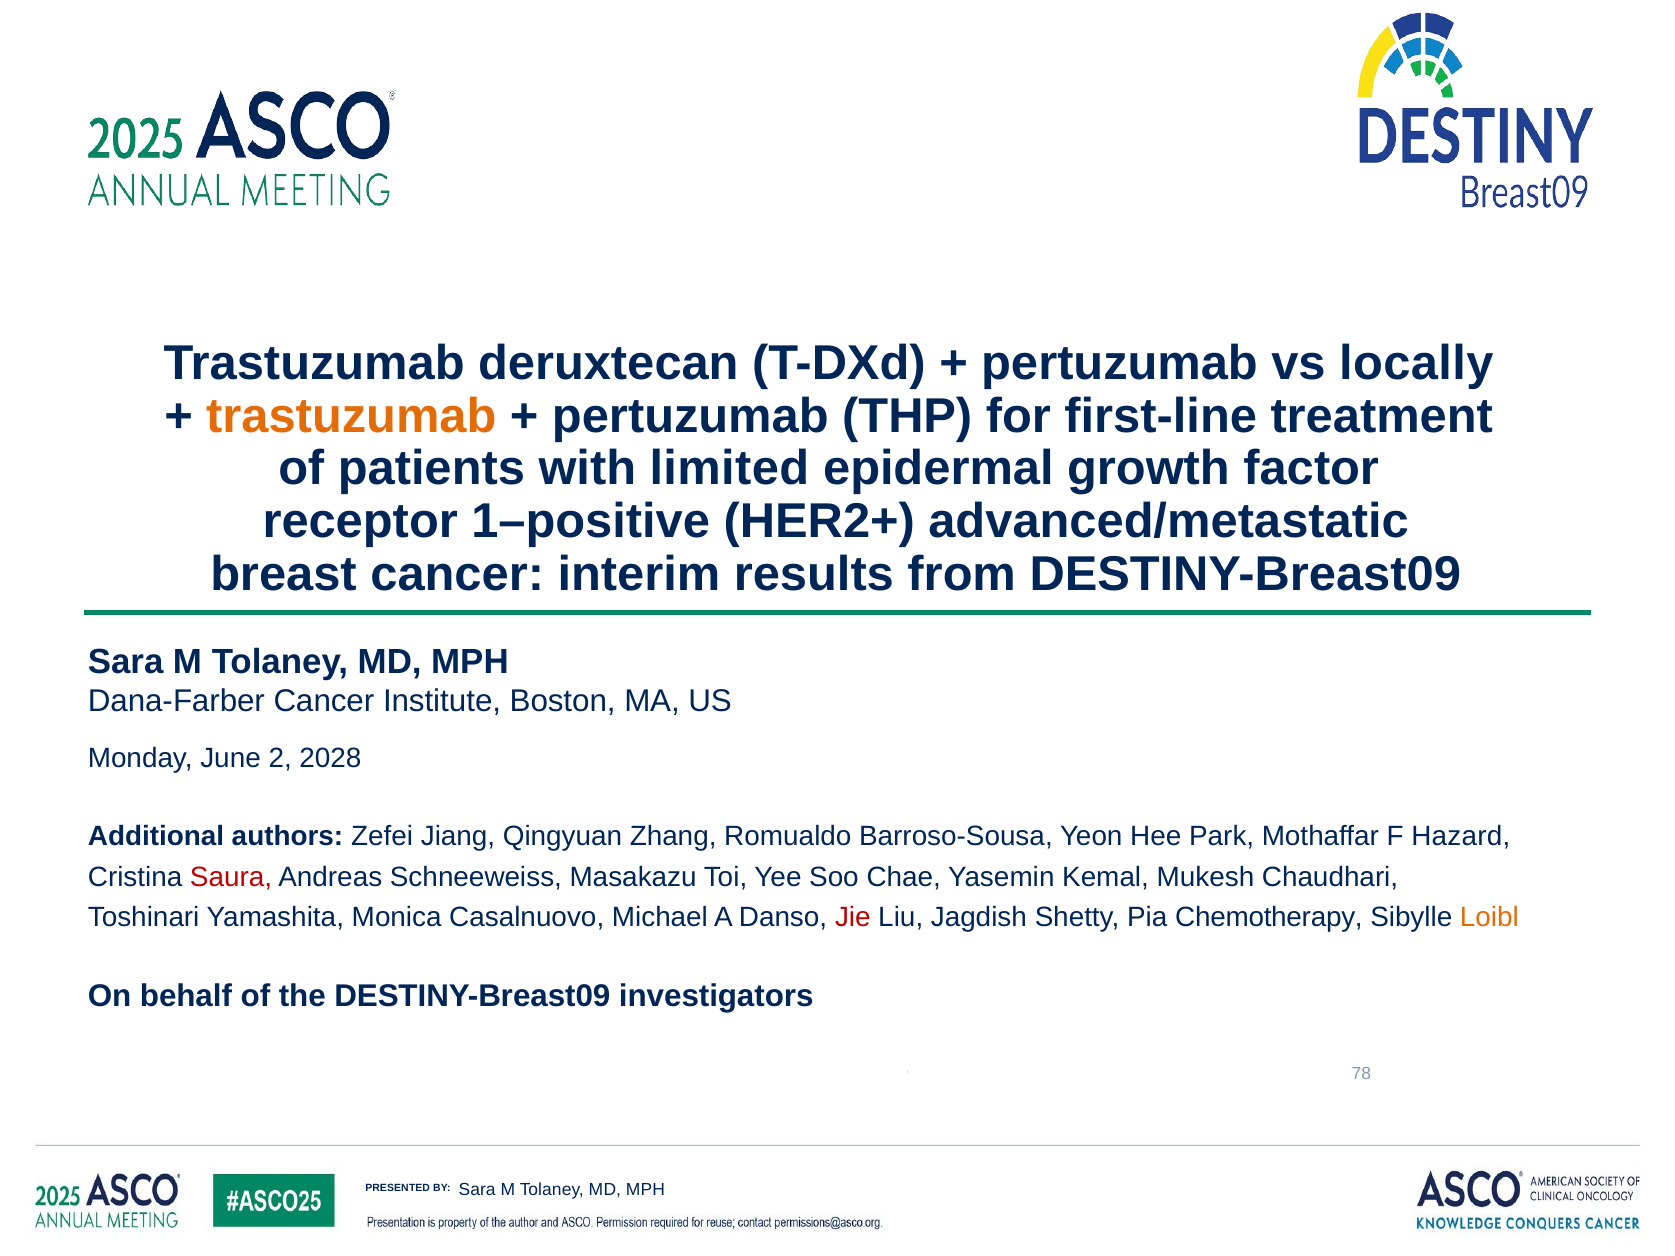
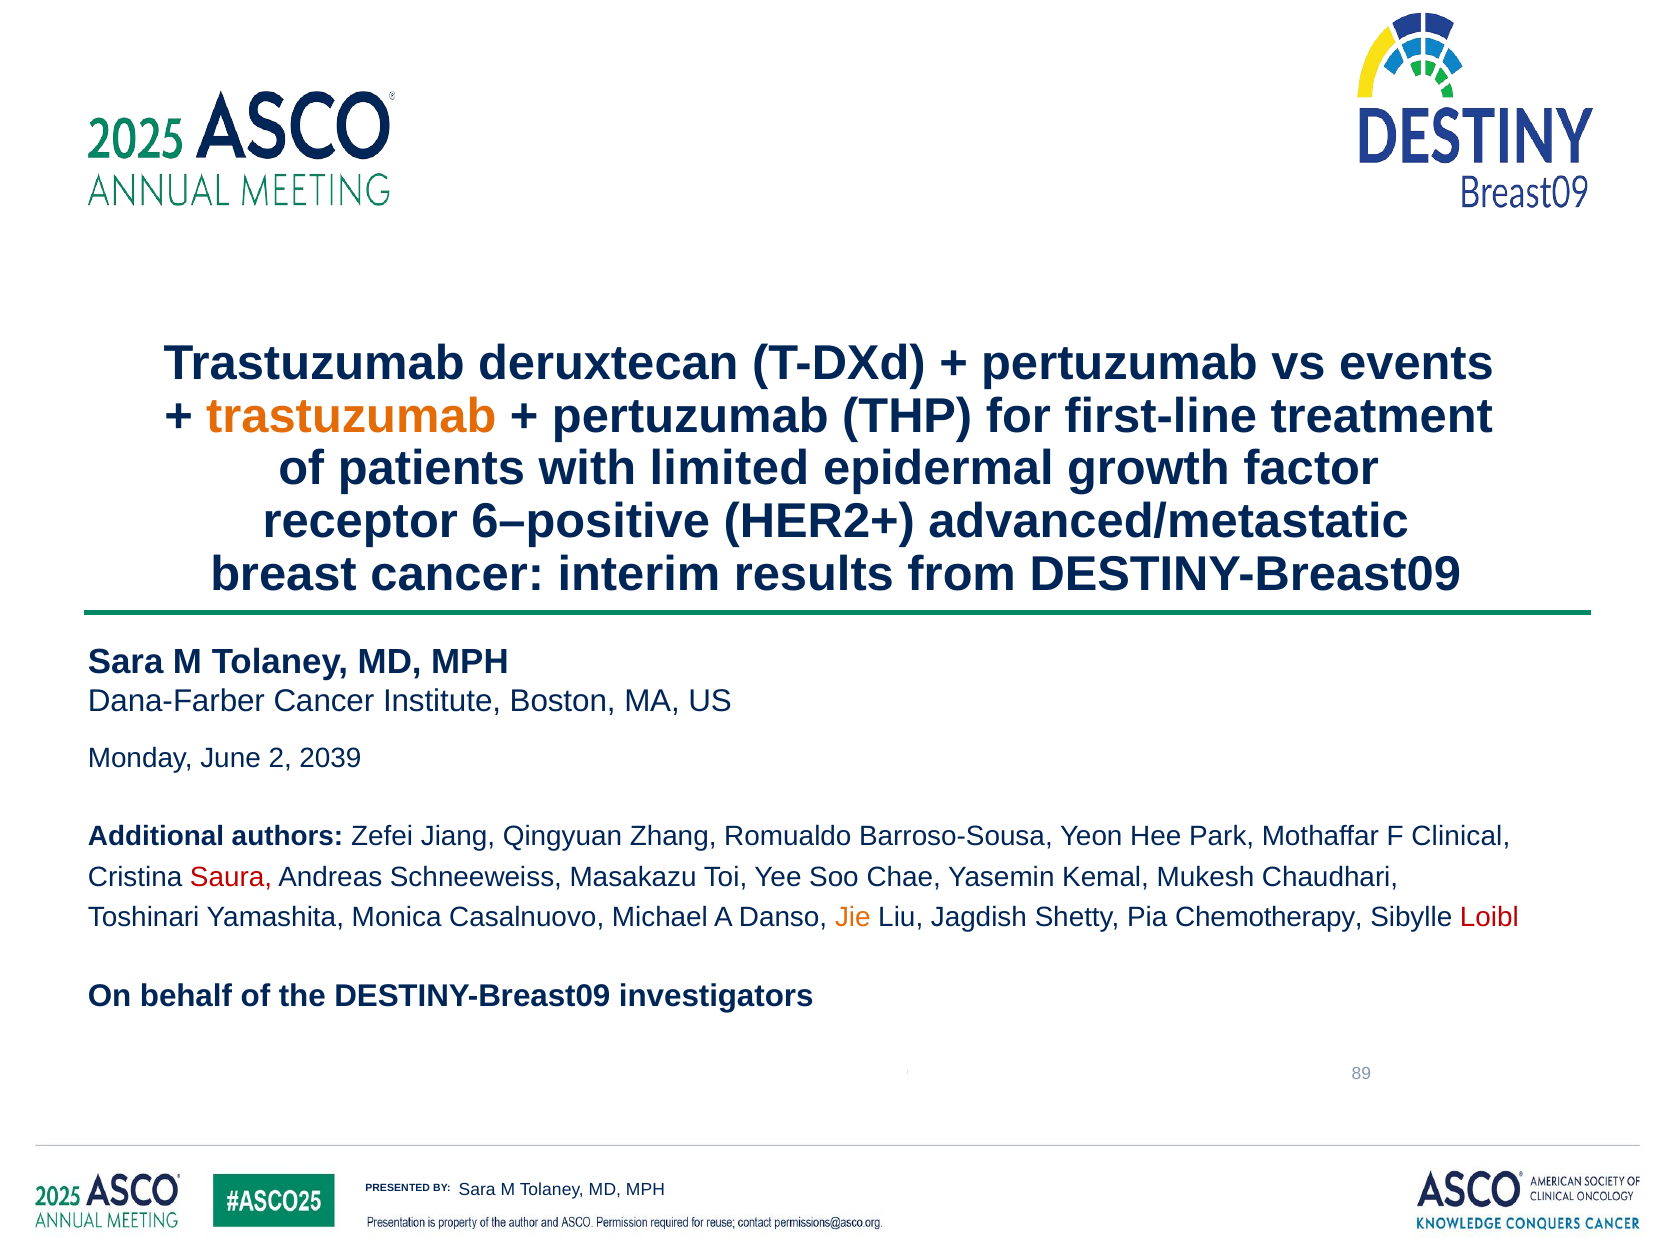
locally: locally -> events
1–positive: 1–positive -> 6–positive
2028: 2028 -> 2039
Hazard: Hazard -> Clinical
Jie colour: red -> orange
Loibl colour: orange -> red
78: 78 -> 89
